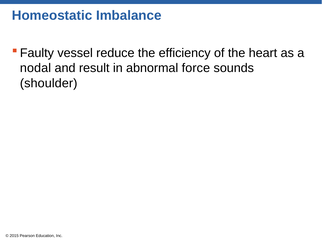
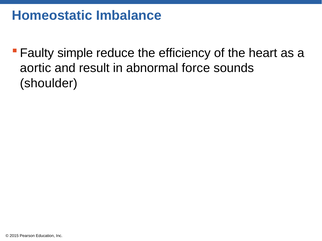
vessel: vessel -> simple
nodal: nodal -> aortic
